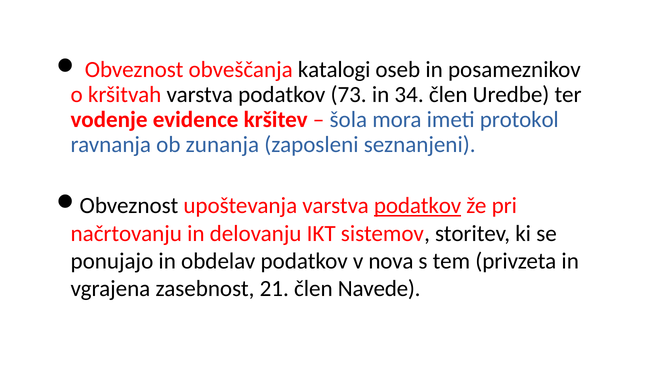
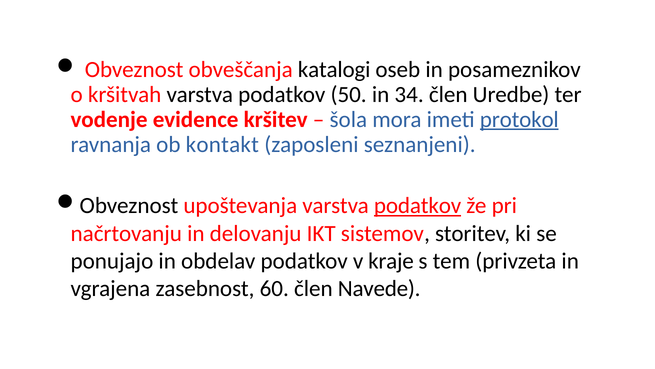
73: 73 -> 50
protokol underline: none -> present
zunanja: zunanja -> kontakt
nova: nova -> kraje
21: 21 -> 60
